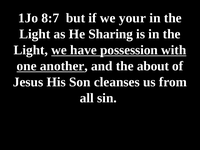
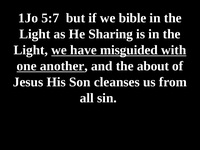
8:7: 8:7 -> 5:7
your: your -> bible
possession: possession -> misguided
